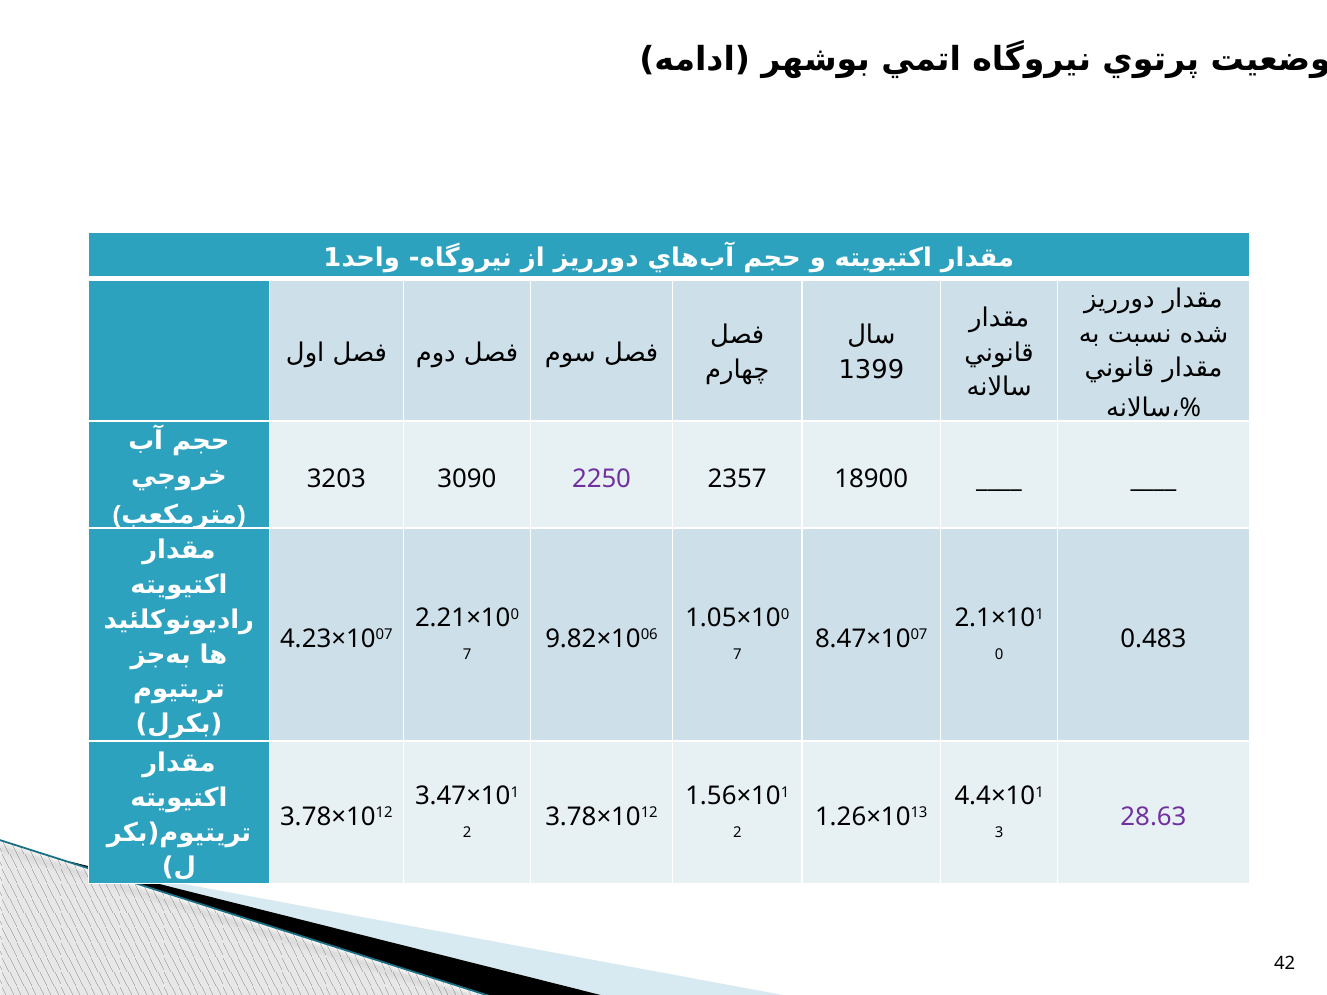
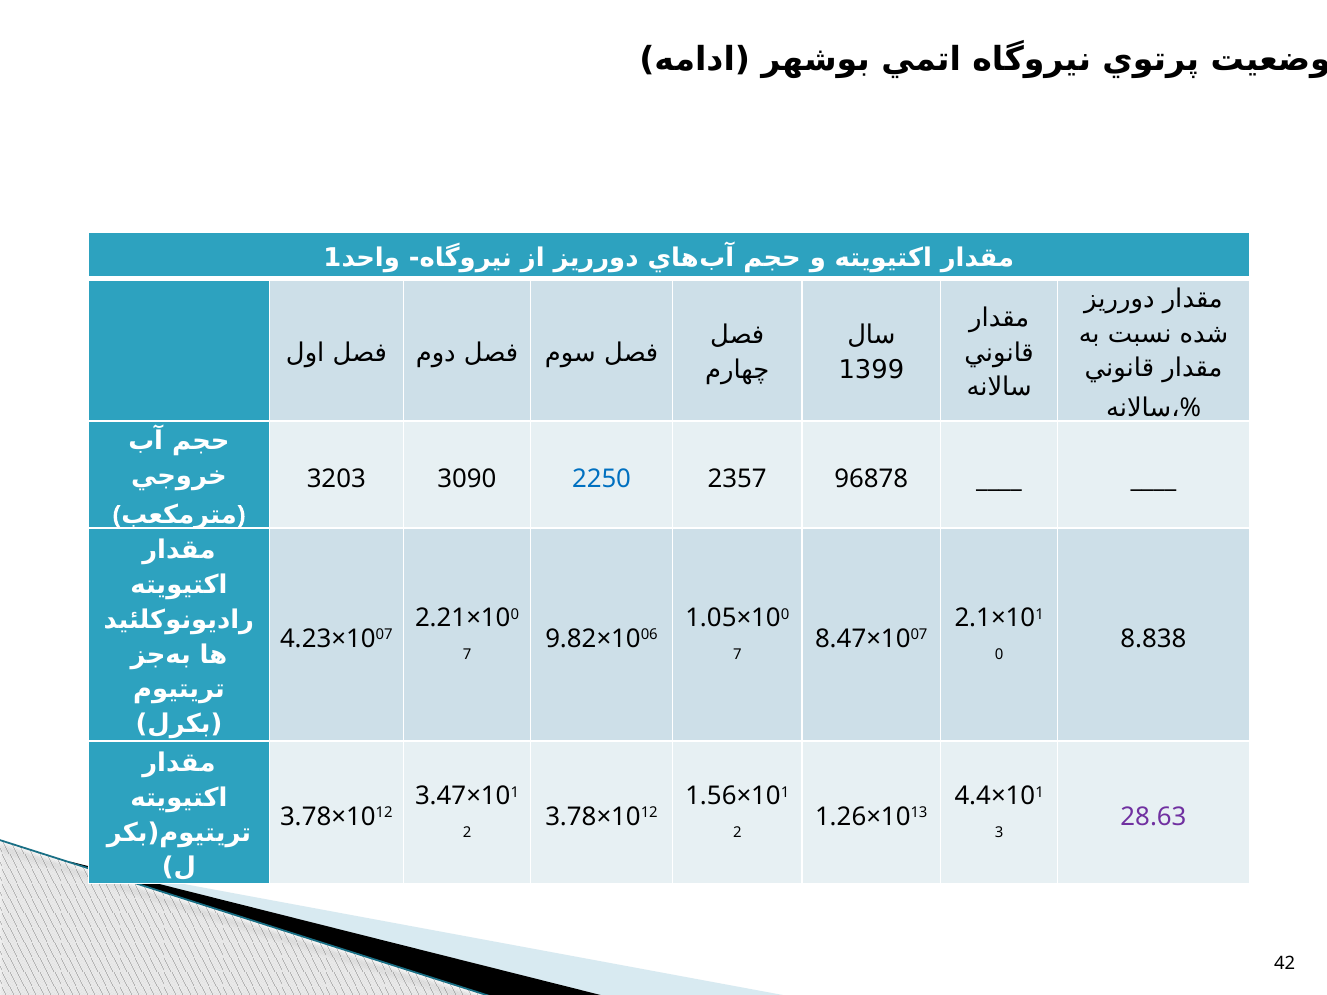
2250 colour: purple -> blue
18900: 18900 -> 96878
0.483: 0.483 -> 8.838
